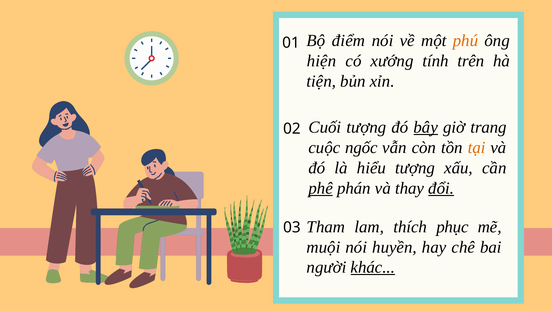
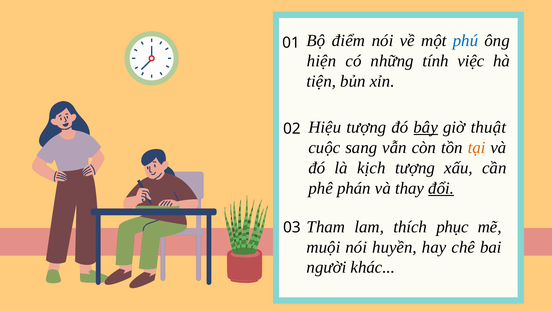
phú colour: orange -> blue
xướng: xướng -> những
trên: trên -> việc
Cuối: Cuối -> Hiệu
trang: trang -> thuật
ngốc: ngốc -> sang
hiểu: hiểu -> kịch
phê underline: present -> none
khác underline: present -> none
